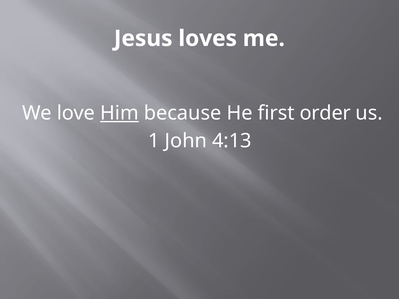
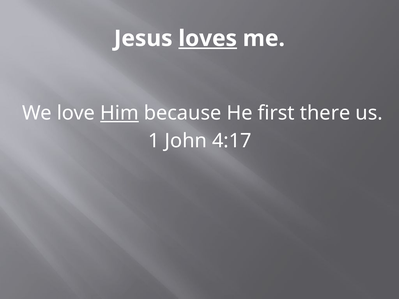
loves underline: none -> present
order: order -> there
4:13: 4:13 -> 4:17
